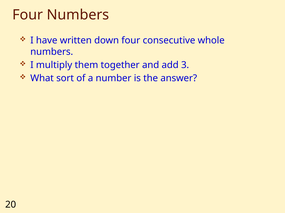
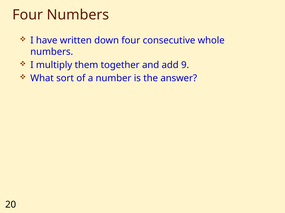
3: 3 -> 9
